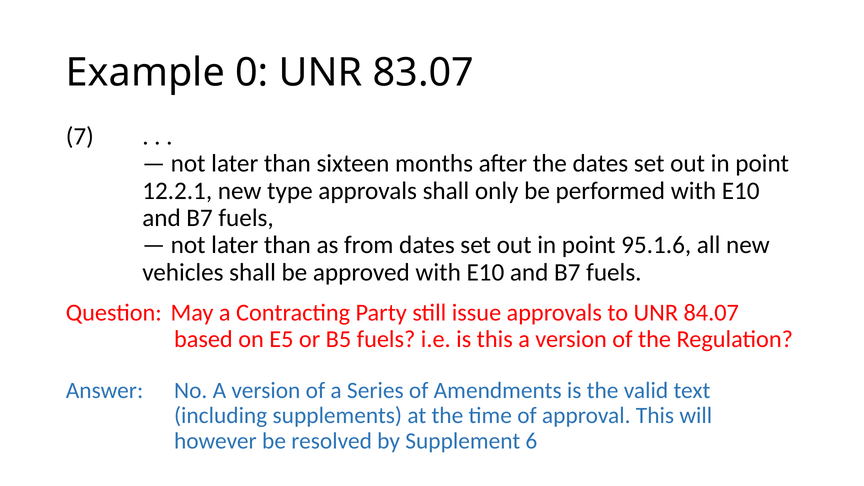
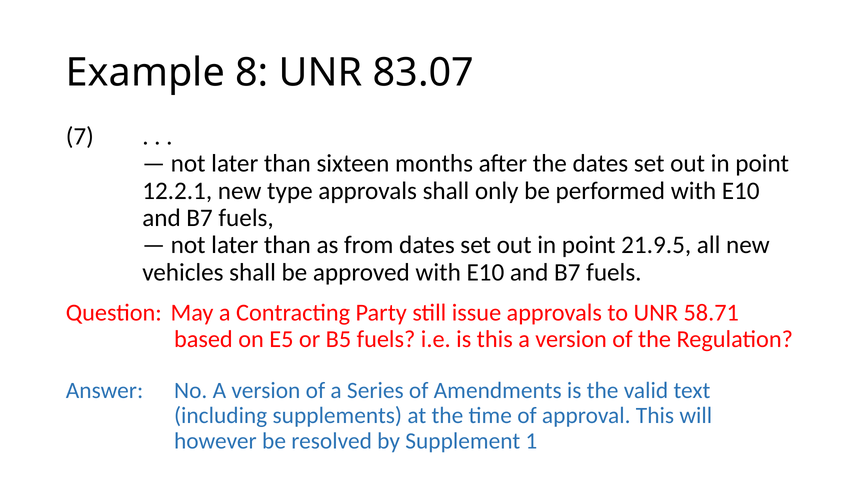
0: 0 -> 8
95.1.6: 95.1.6 -> 21.9.5
84.07: 84.07 -> 58.71
6: 6 -> 1
